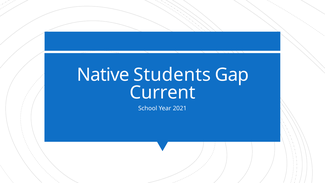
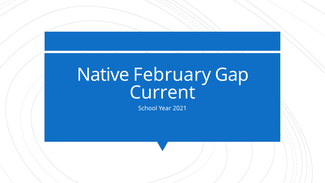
Students: Students -> February
